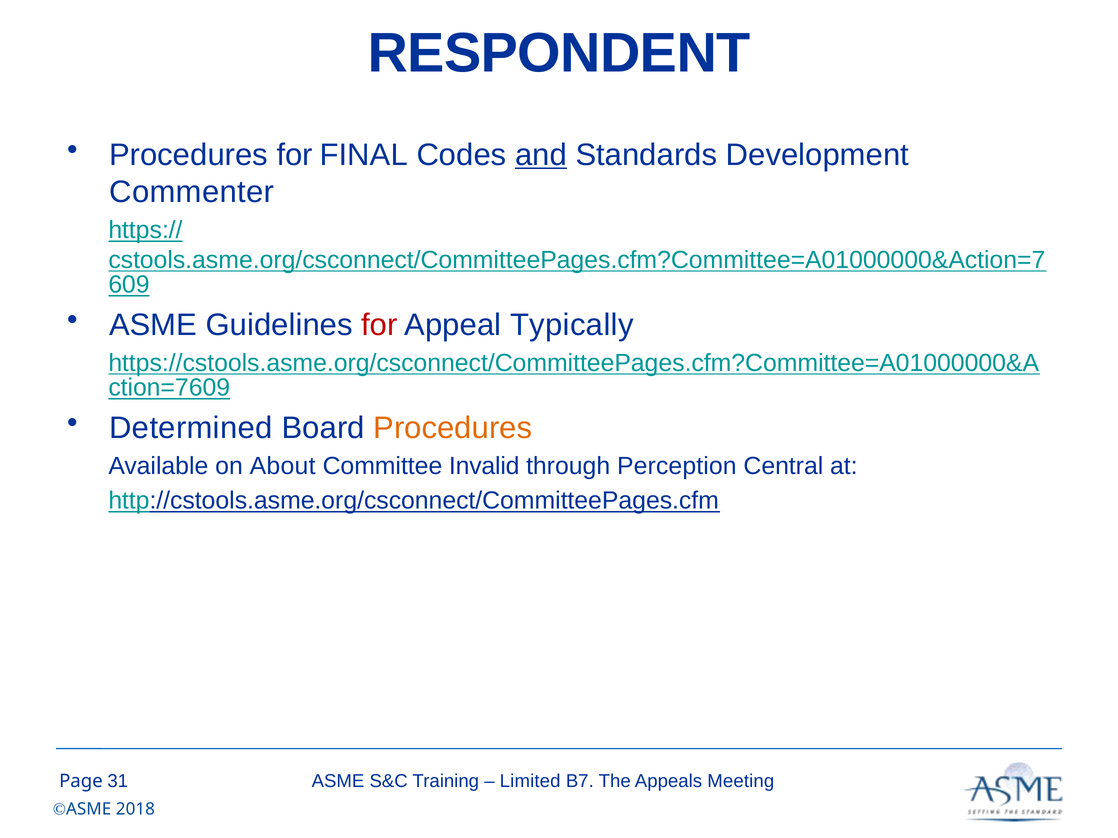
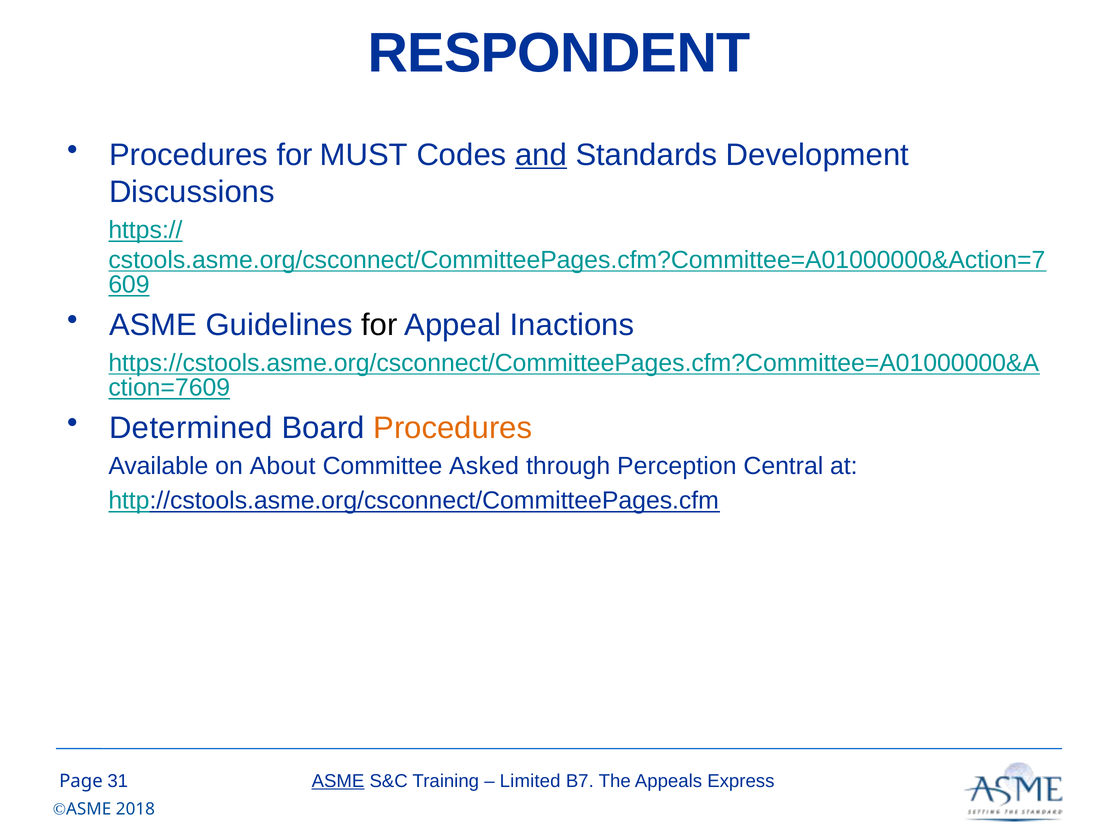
FINAL: FINAL -> MUST
Commenter: Commenter -> Discussions
for at (379, 325) colour: red -> black
Typically: Typically -> Inactions
Invalid: Invalid -> Asked
ASME at (338, 782) underline: none -> present
Meeting: Meeting -> Express
